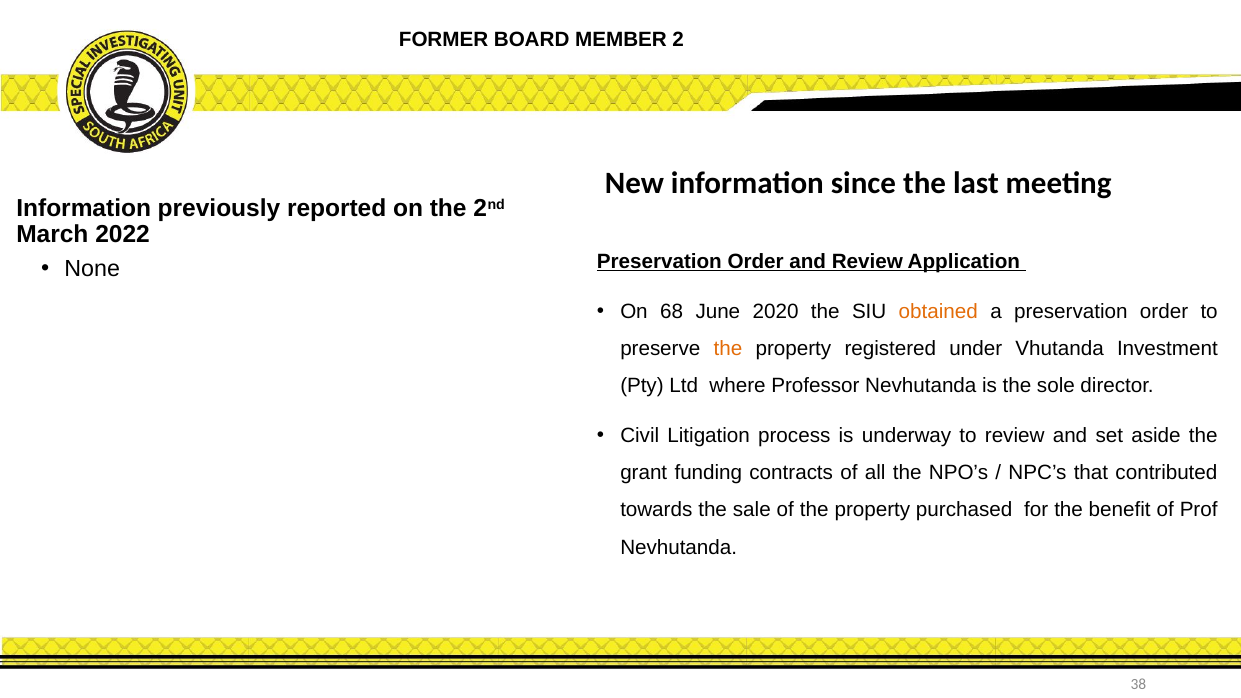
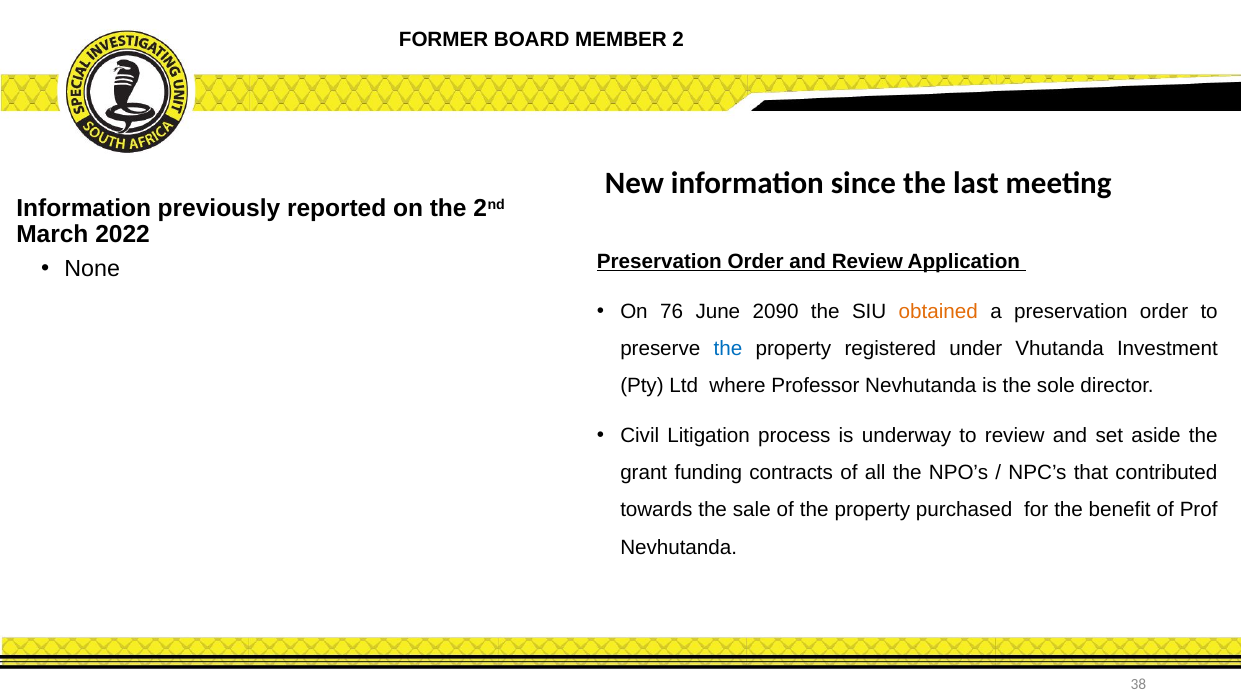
68: 68 -> 76
2020: 2020 -> 2090
the at (728, 349) colour: orange -> blue
